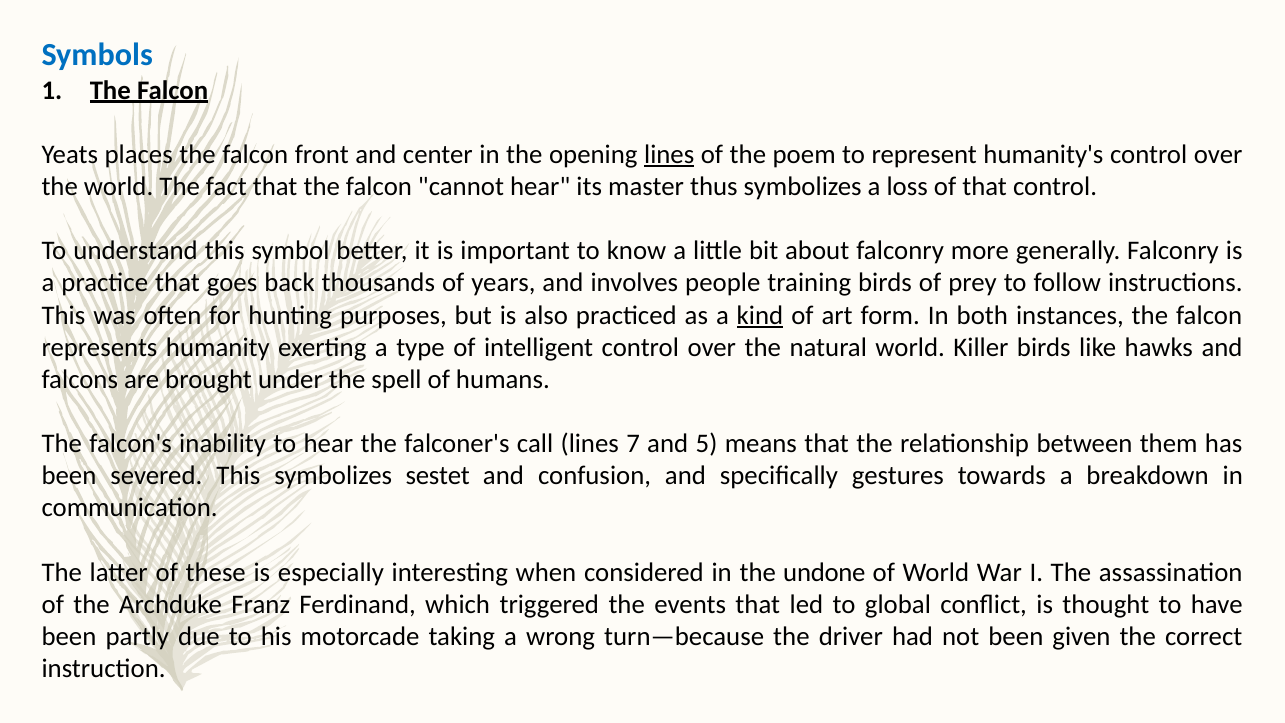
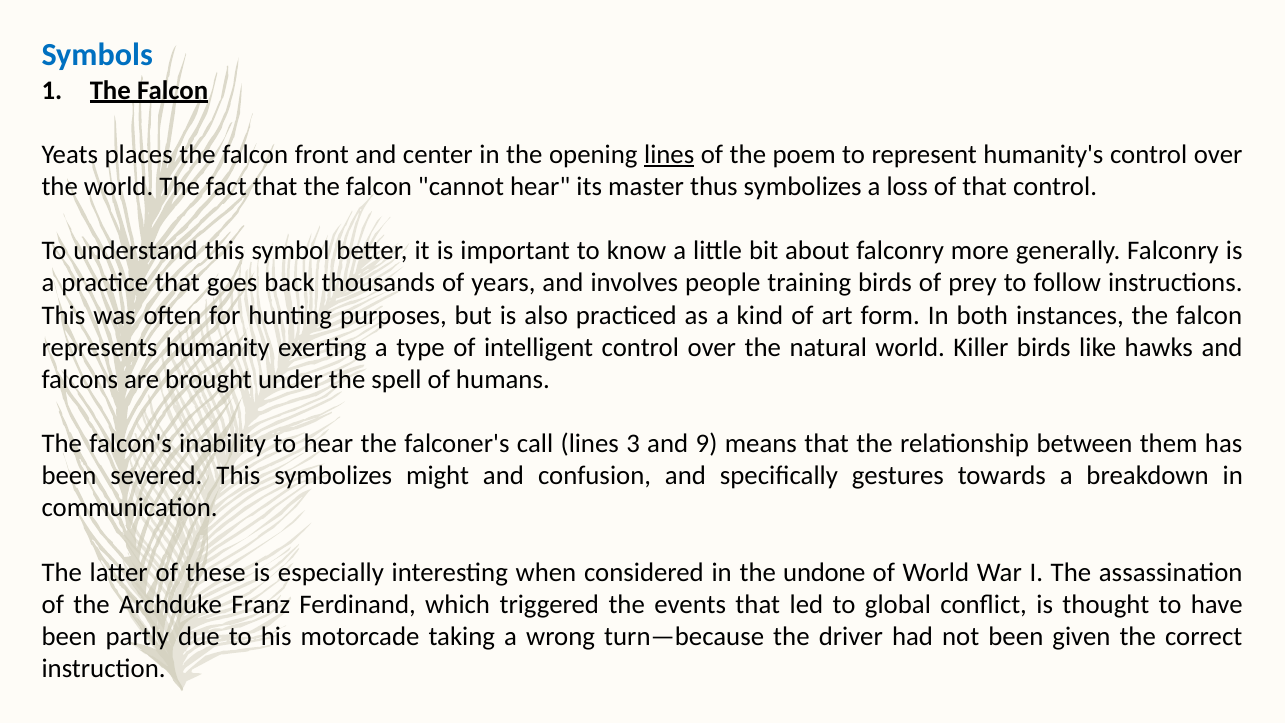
kind underline: present -> none
7: 7 -> 3
5: 5 -> 9
sestet: sestet -> might
